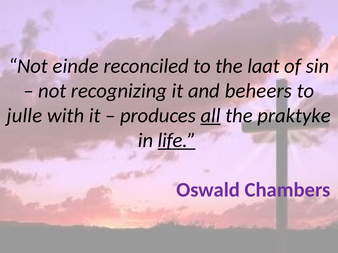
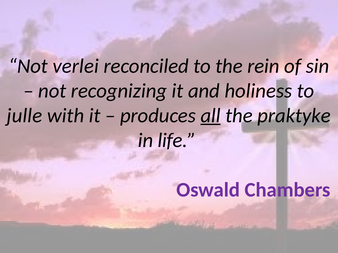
einde: einde -> verlei
laat: laat -> rein
beheers: beheers -> holiness
life underline: present -> none
